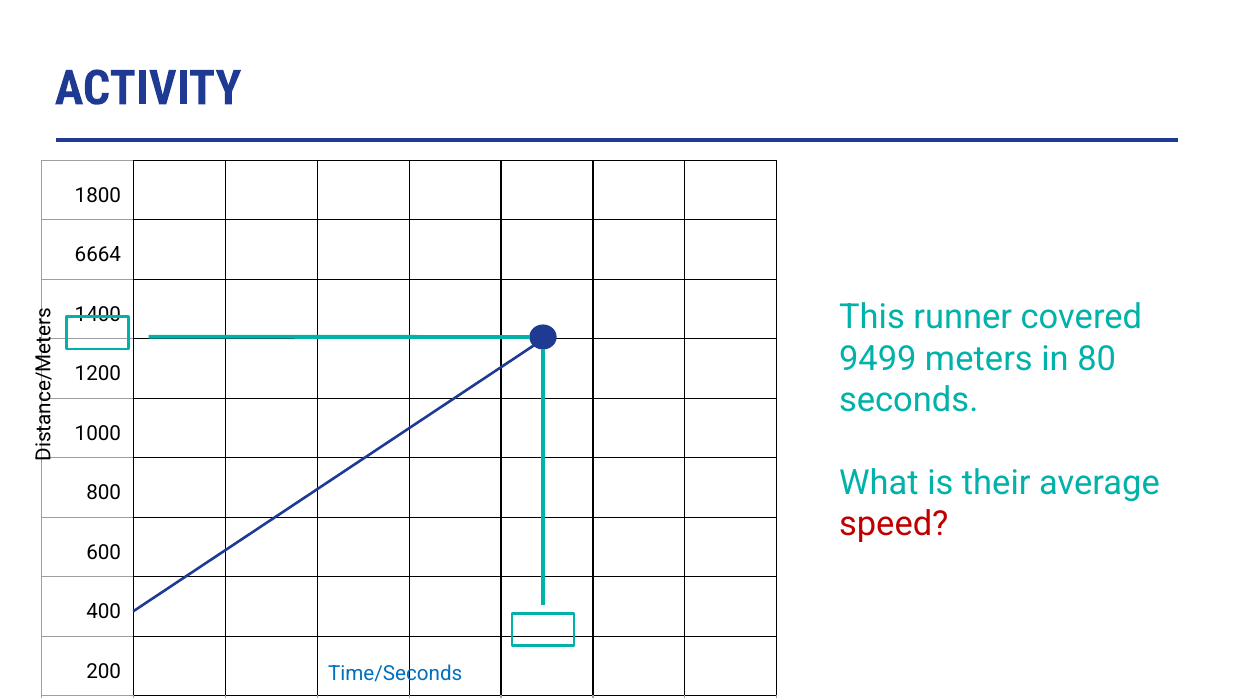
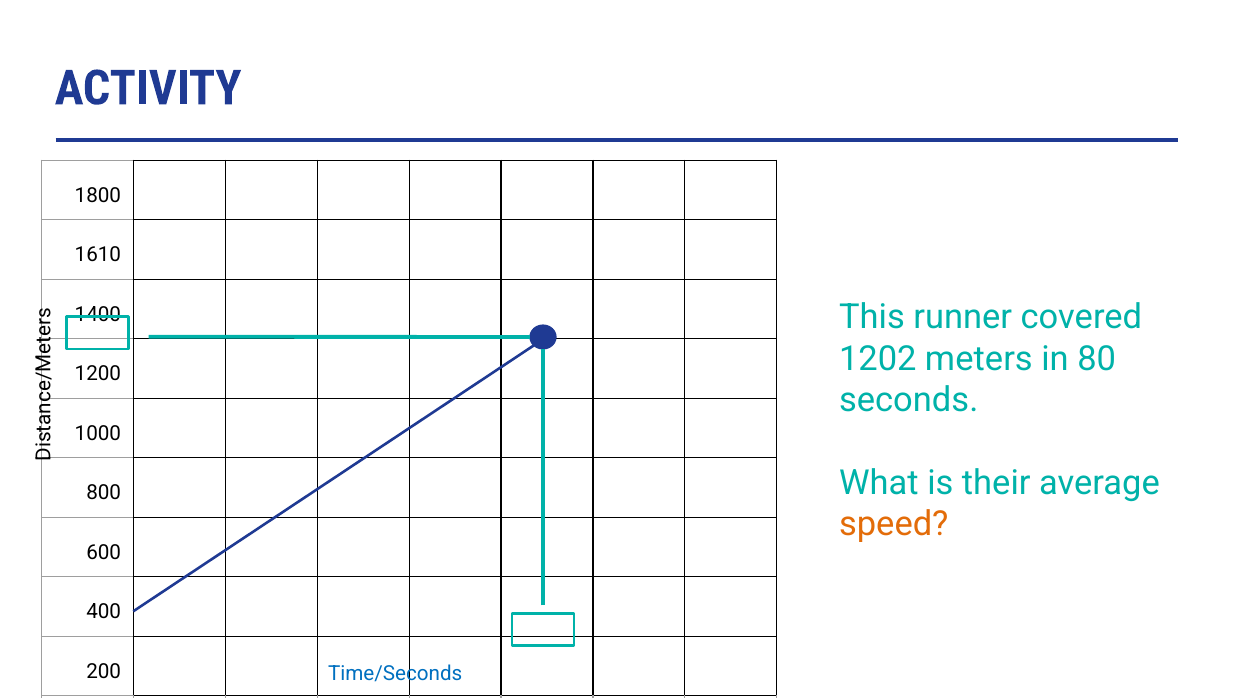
6664: 6664 -> 1610
9499: 9499 -> 1202
speed colour: red -> orange
